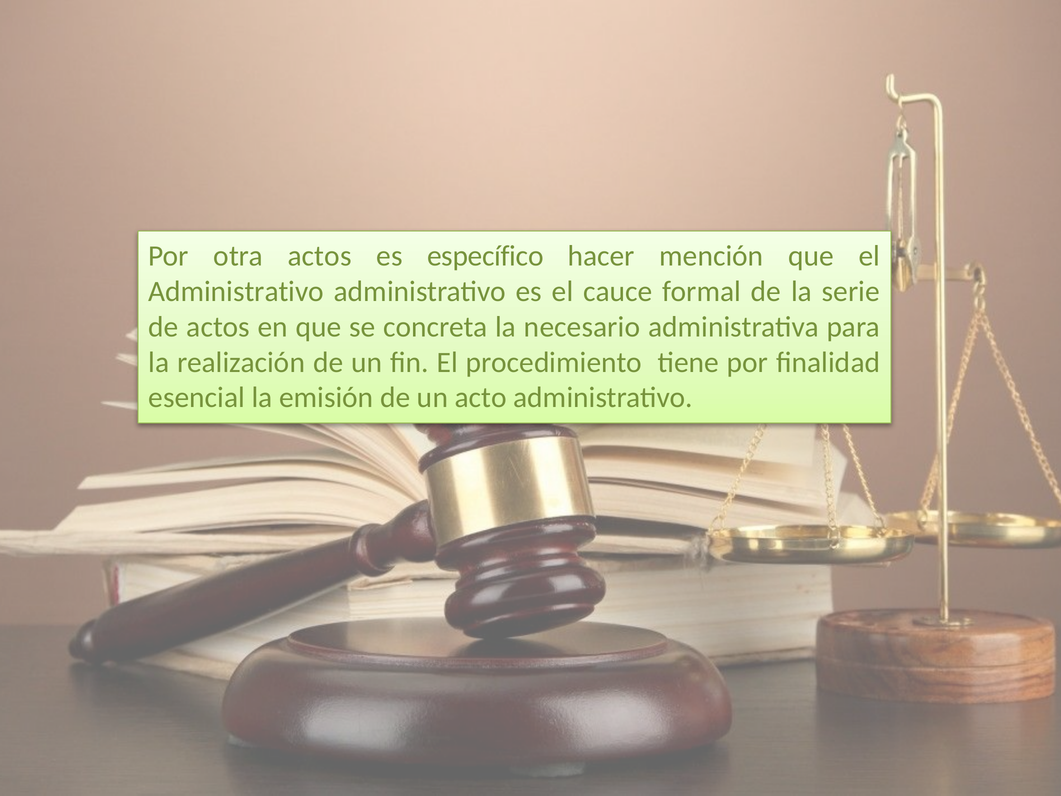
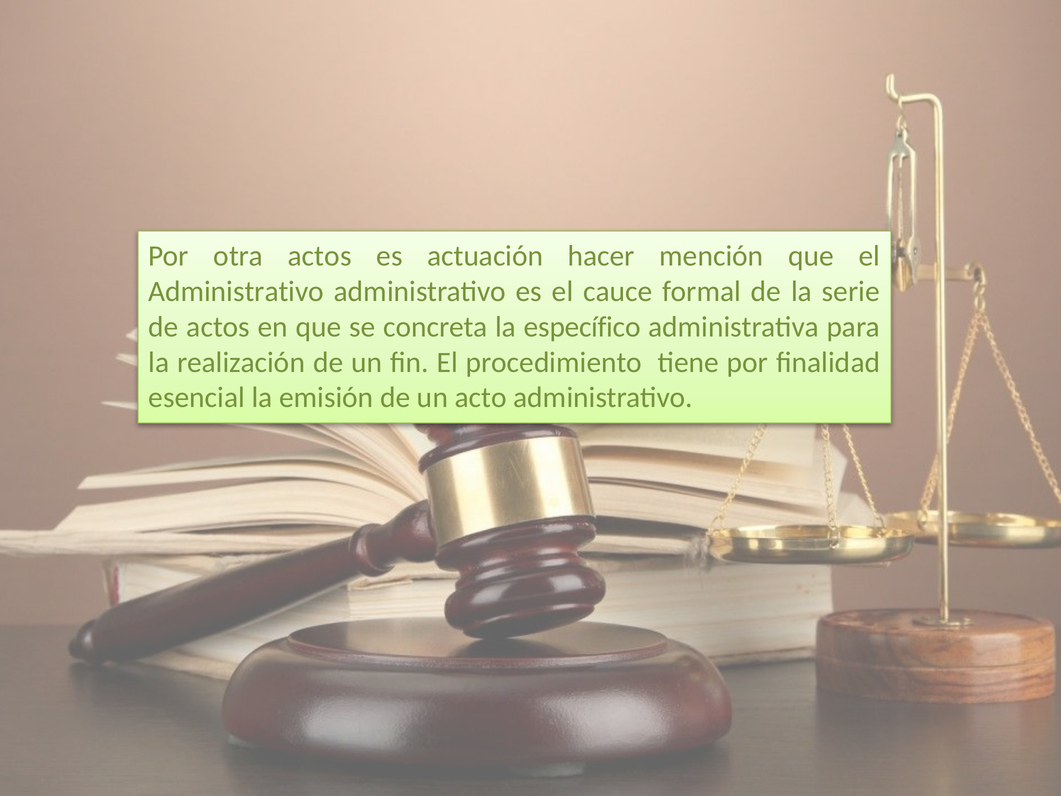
específico: específico -> actuación
necesario: necesario -> específico
